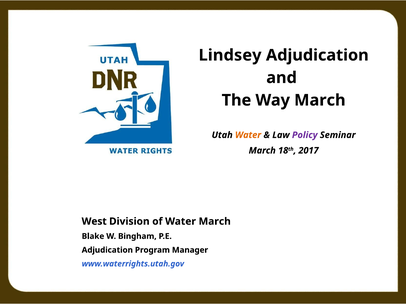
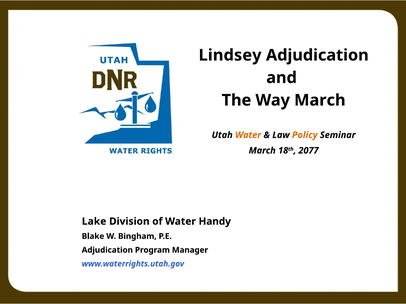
Policy colour: purple -> orange
2017: 2017 -> 2077
West: West -> Lake
Water March: March -> Handy
